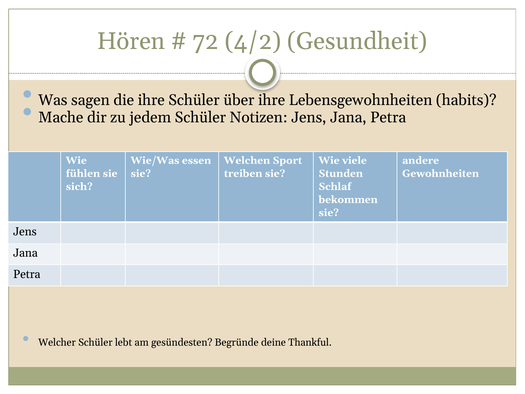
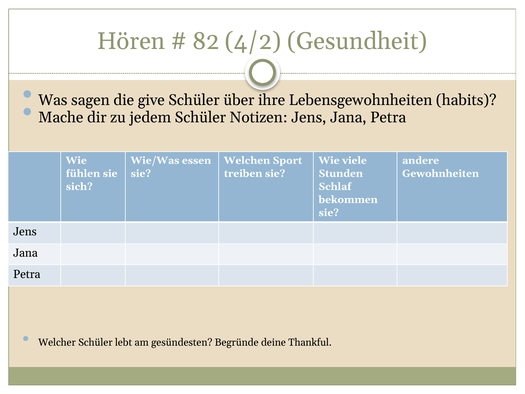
72: 72 -> 82
die ihre: ihre -> give
